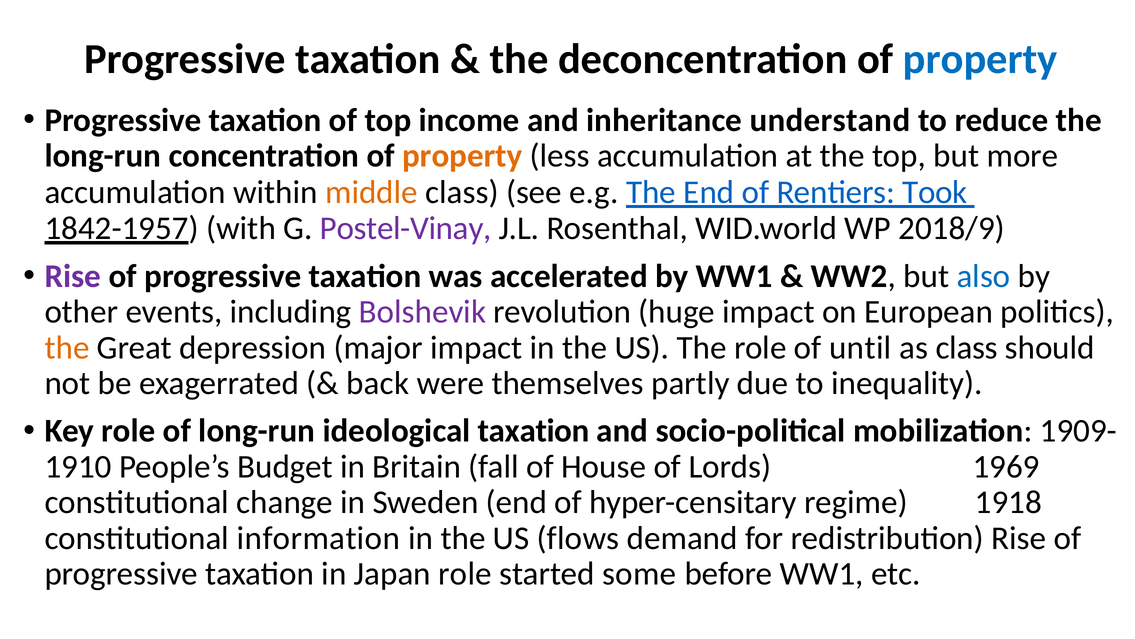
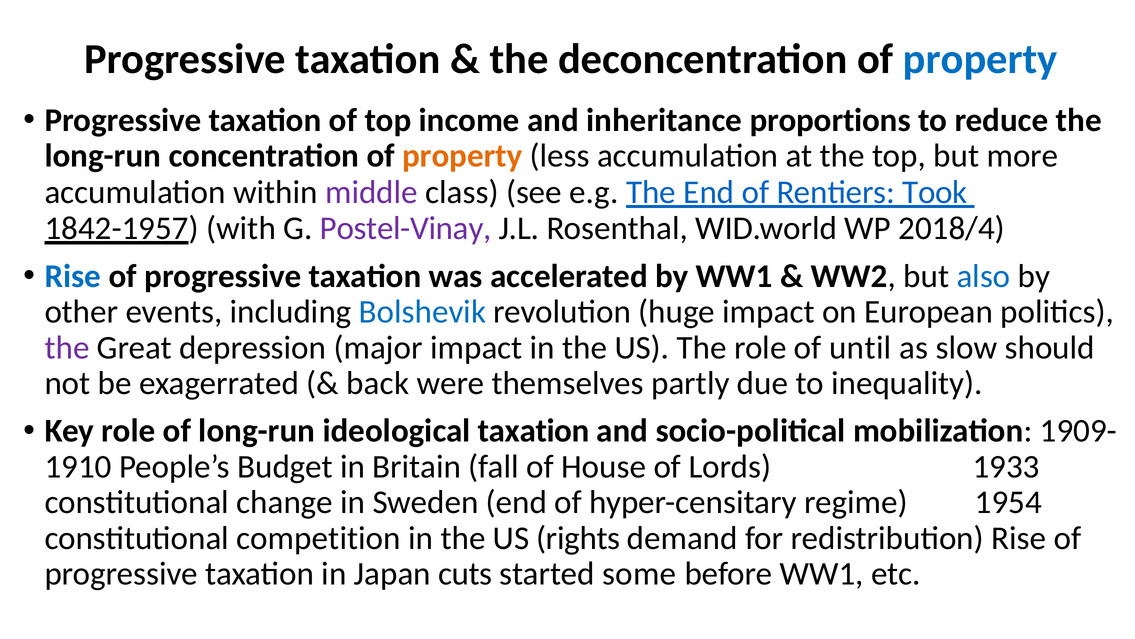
understand: understand -> proportions
middle colour: orange -> purple
2018/9: 2018/9 -> 2018/4
Rise at (73, 276) colour: purple -> blue
Bolshevik colour: purple -> blue
the at (67, 347) colour: orange -> purple
as class: class -> slow
1969: 1969 -> 1933
1918: 1918 -> 1954
information: information -> competition
flows: flows -> rights
Japan role: role -> cuts
